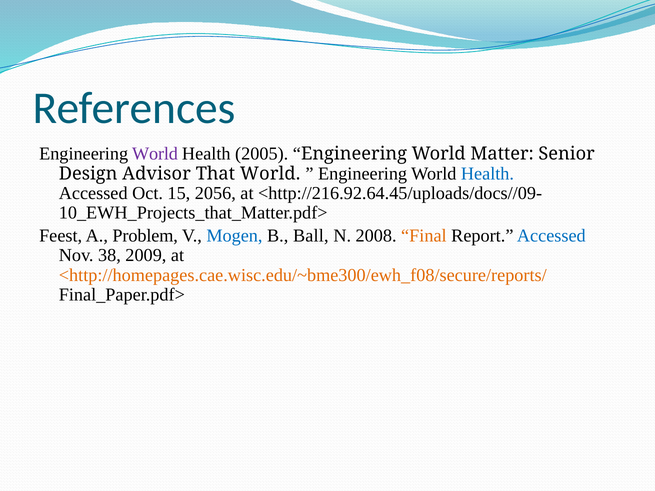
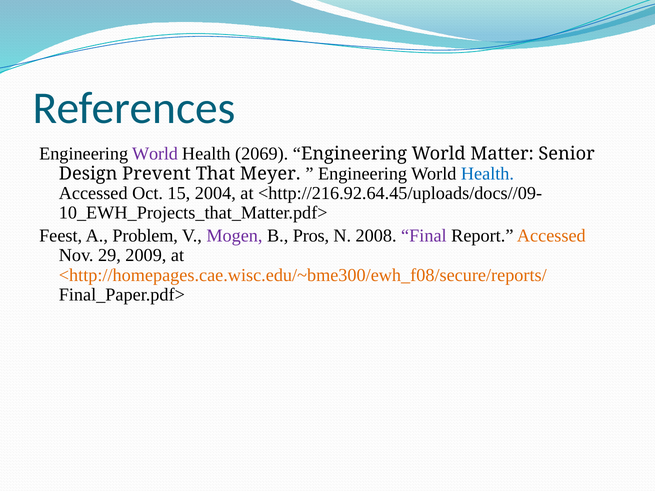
2005: 2005 -> 2069
Advisor: Advisor -> Prevent
That World: World -> Meyer
2056: 2056 -> 2004
Mogen colour: blue -> purple
Ball: Ball -> Pros
Final colour: orange -> purple
Accessed at (551, 236) colour: blue -> orange
38: 38 -> 29
